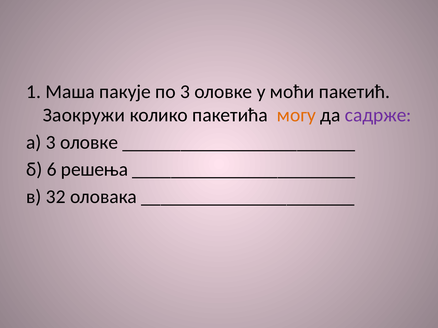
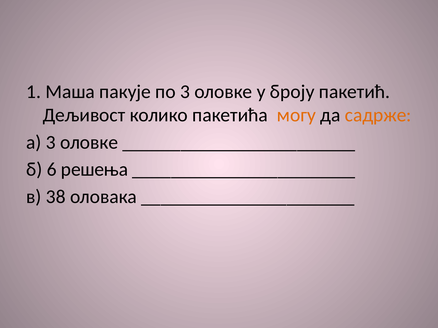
моћи: моћи -> броју
Заокружи: Заокружи -> Дељивост
садрже colour: purple -> orange
32: 32 -> 38
